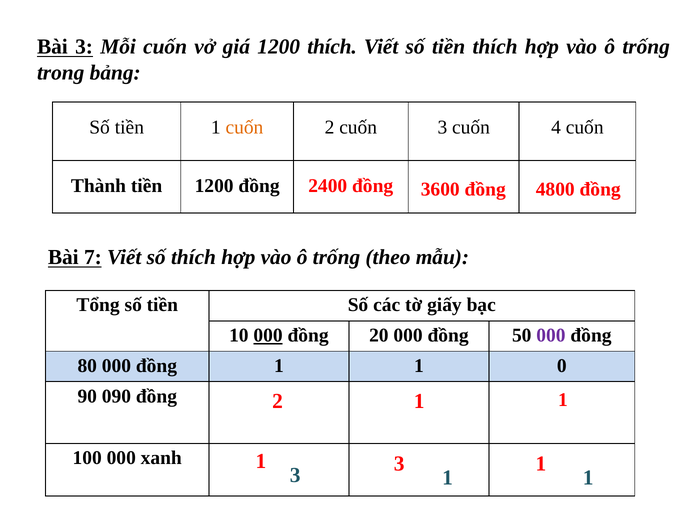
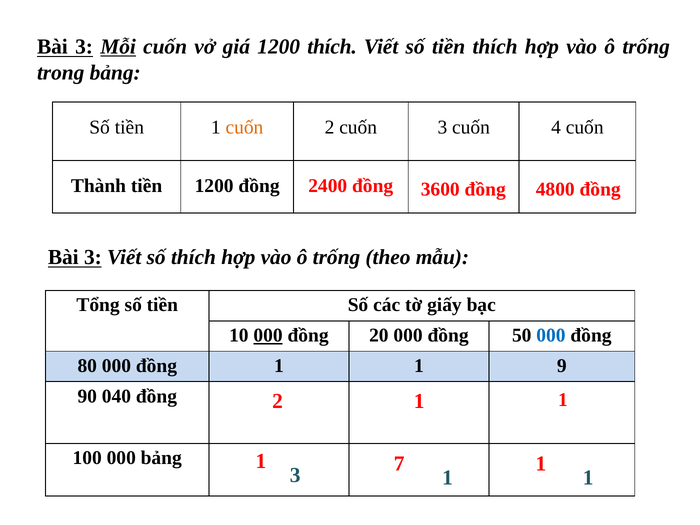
Mỗi underline: none -> present
7 at (93, 257): 7 -> 3
000 at (551, 335) colour: purple -> blue
0: 0 -> 9
090: 090 -> 040
000 xanh: xanh -> bảng
3 at (399, 464): 3 -> 7
